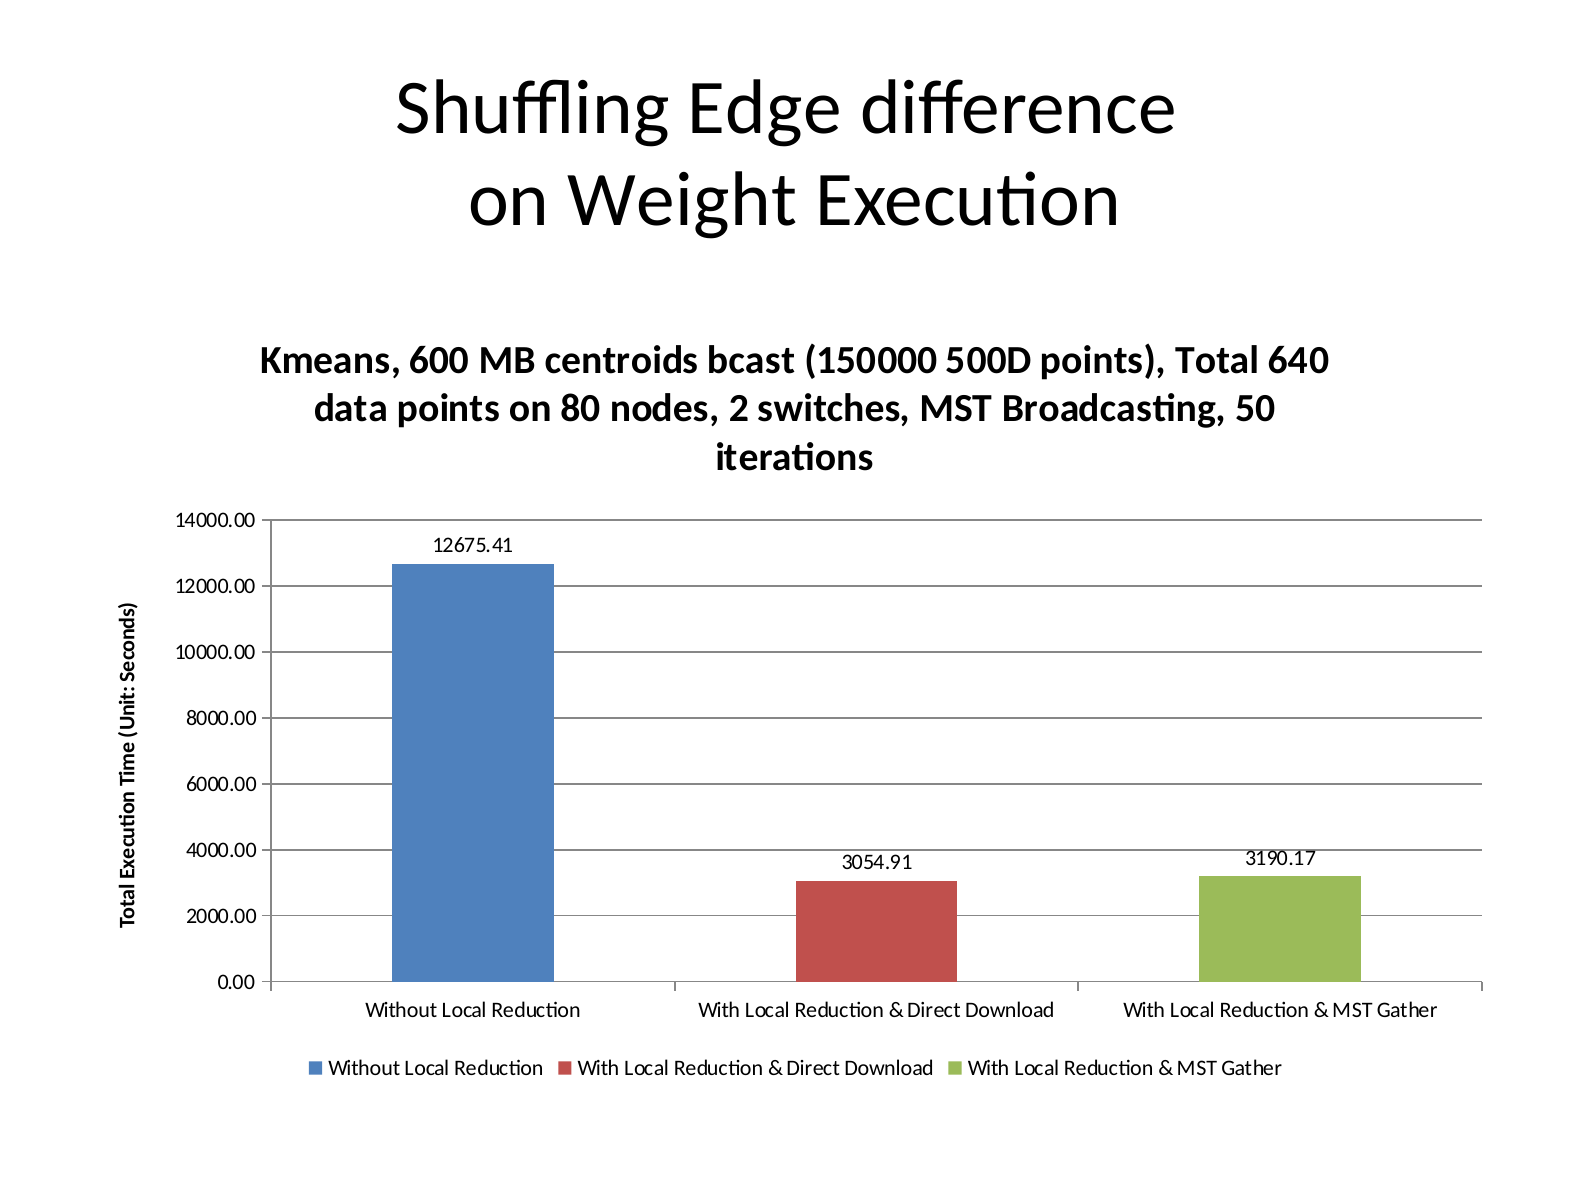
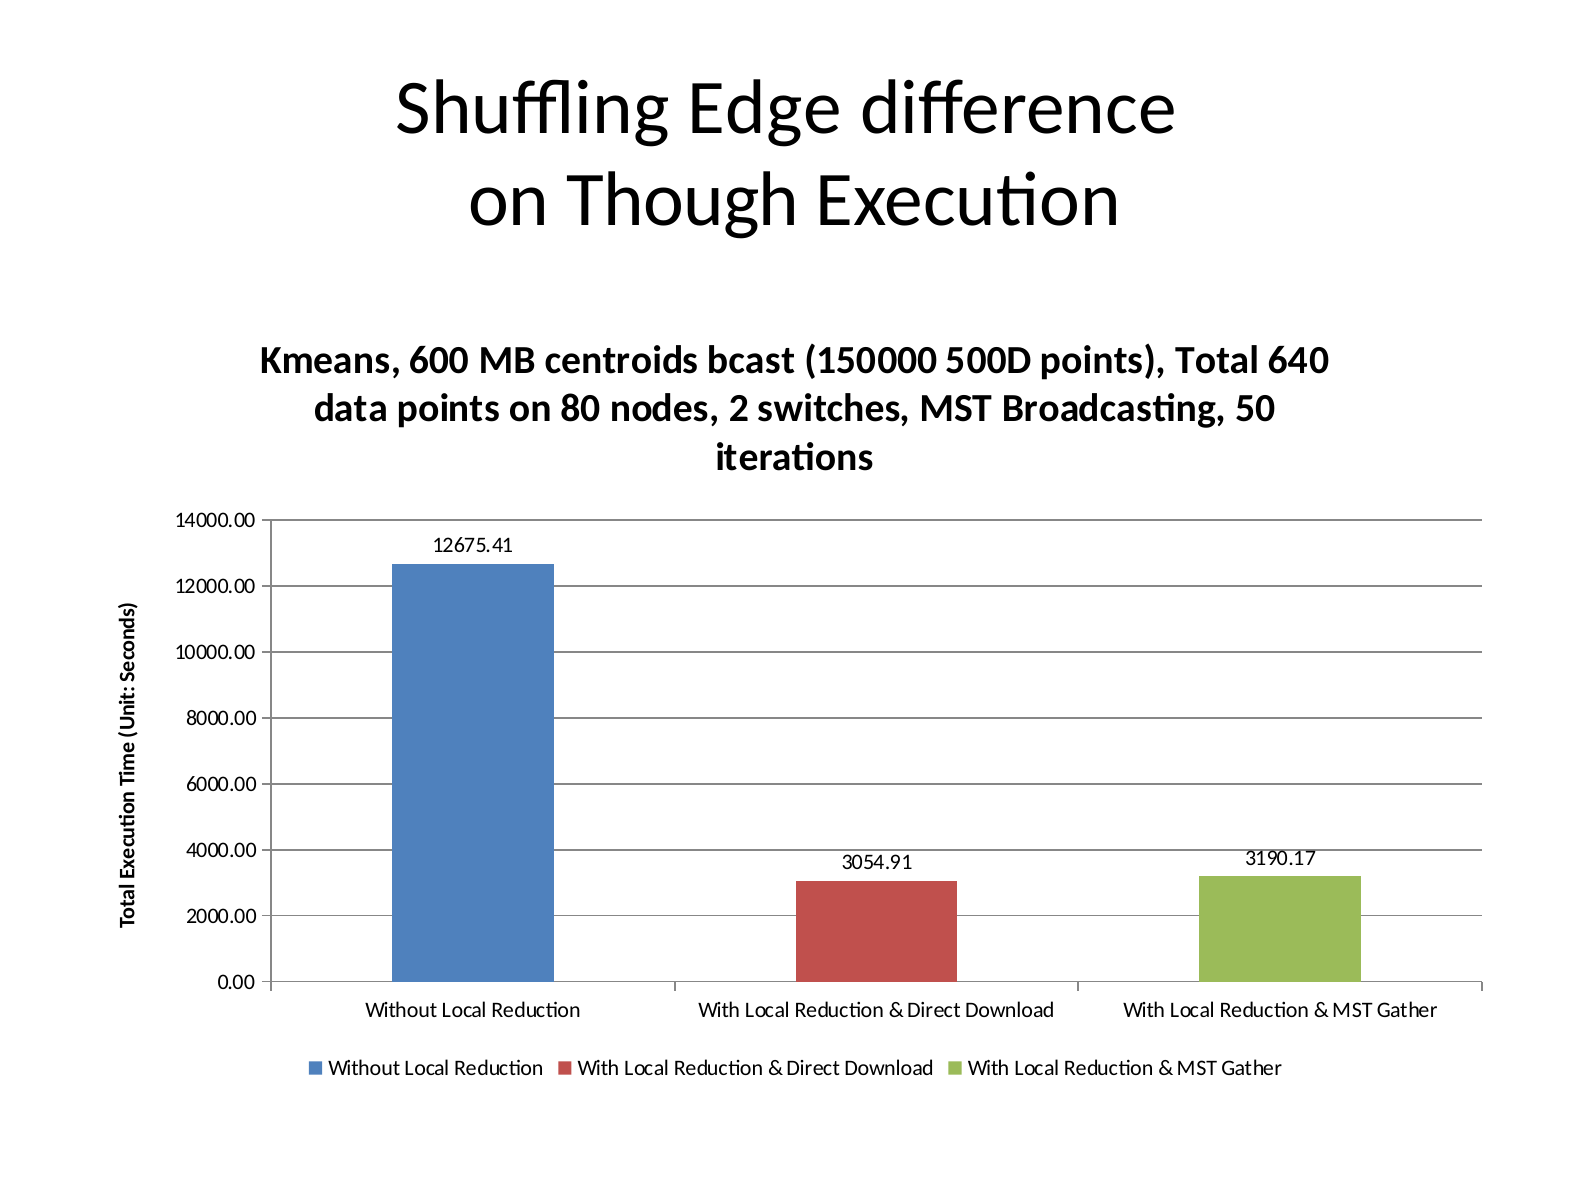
Weight: Weight -> Though
